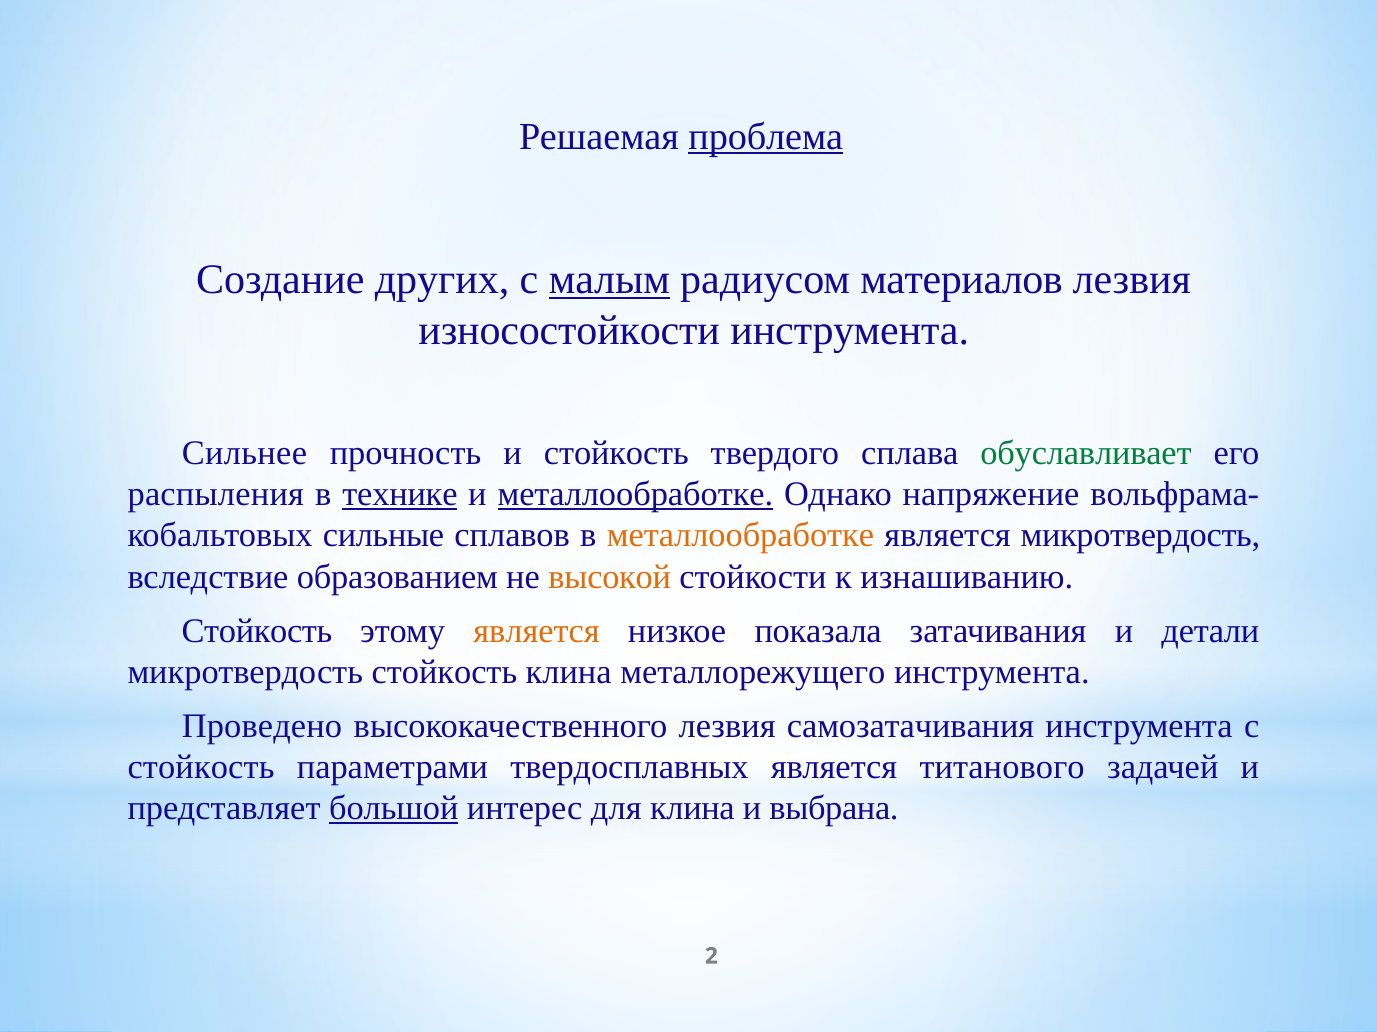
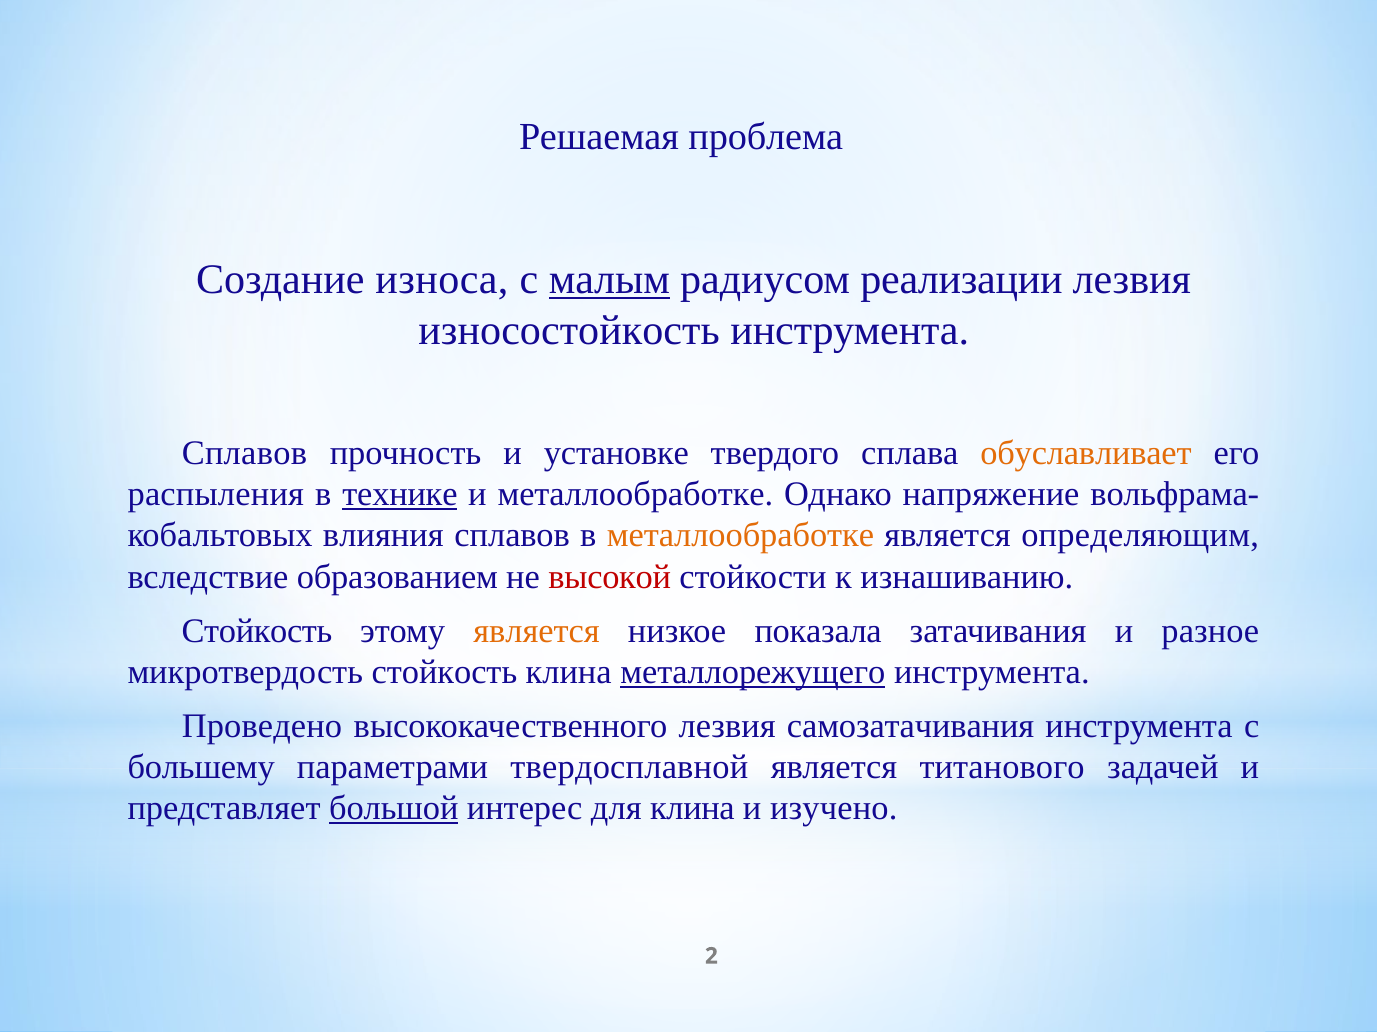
проблема underline: present -> none
других: других -> износа
материалов: материалов -> реализации
износостойкости: износостойкости -> износостойкость
Сильнее at (244, 453): Сильнее -> Сплавов
и стойкость: стойкость -> установке
обуславливает colour: green -> orange
металлообработке at (635, 495) underline: present -> none
сильные: сильные -> влияния
является микротвердость: микротвердость -> определяющим
высокой colour: orange -> red
детали: детали -> разное
металлорежущего underline: none -> present
стойкость at (201, 768): стойкость -> большему
твердосплавных: твердосплавных -> твердосплавной
выбрана: выбрана -> изучено
